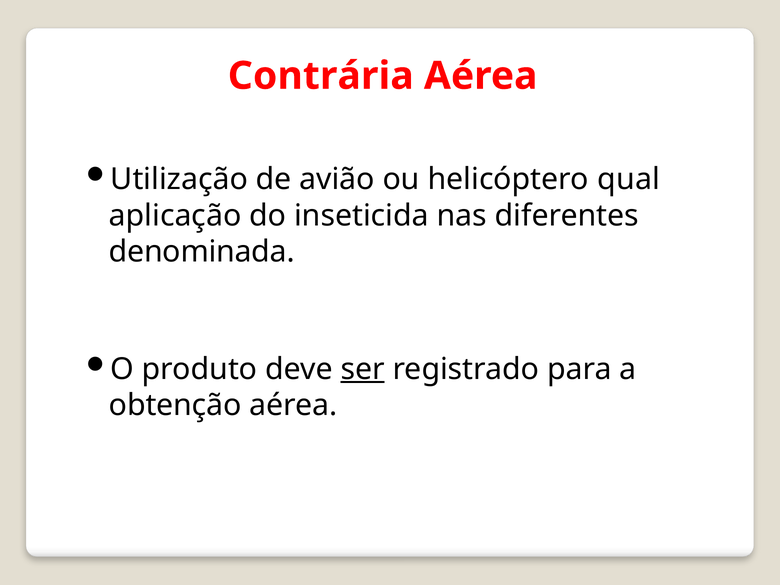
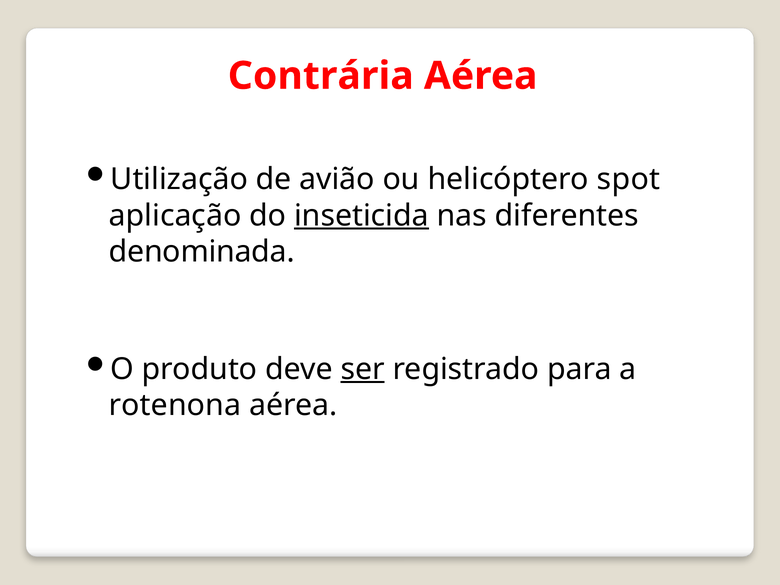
qual: qual -> spot
inseticida underline: none -> present
obtenção: obtenção -> rotenona
